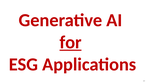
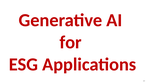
for underline: present -> none
